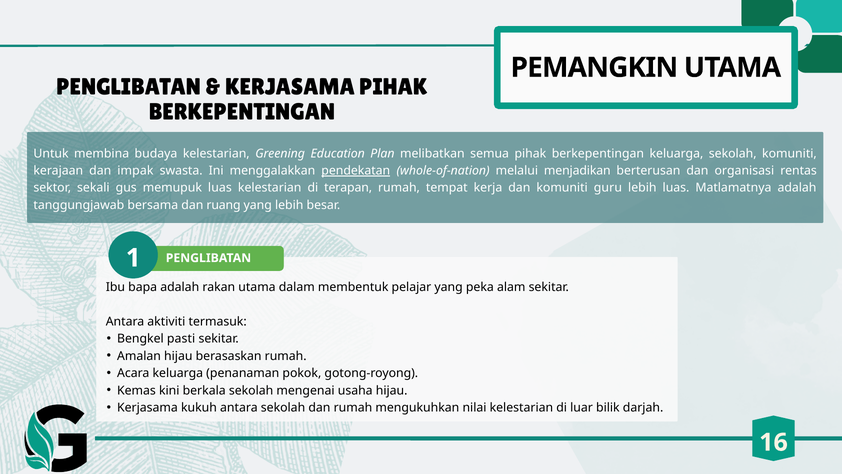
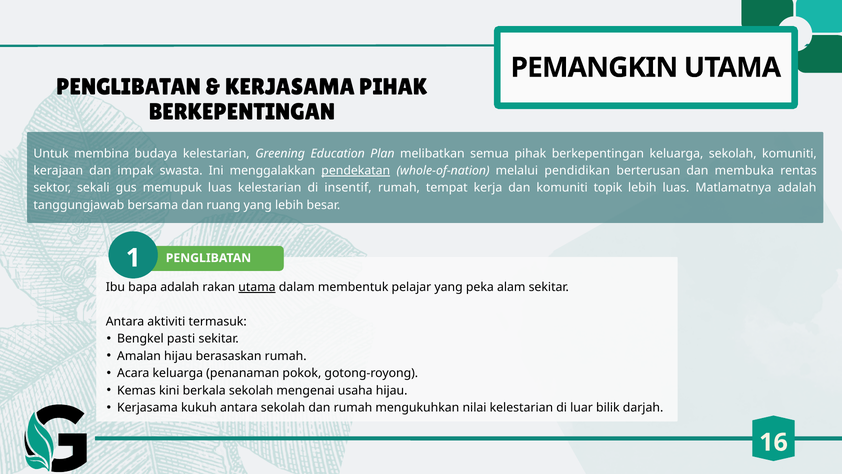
menjadikan: menjadikan -> pendidikan
organisasi: organisasi -> membuka
terapan: terapan -> insentif
guru: guru -> topik
utama at (257, 287) underline: none -> present
